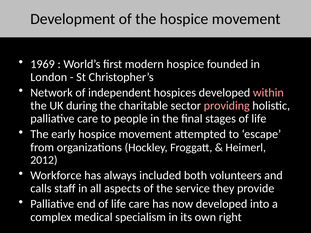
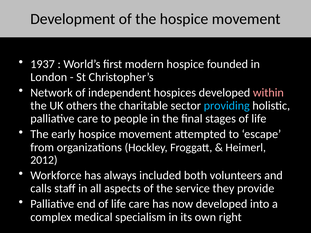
1969: 1969 -> 1937
during: during -> others
providing colour: pink -> light blue
